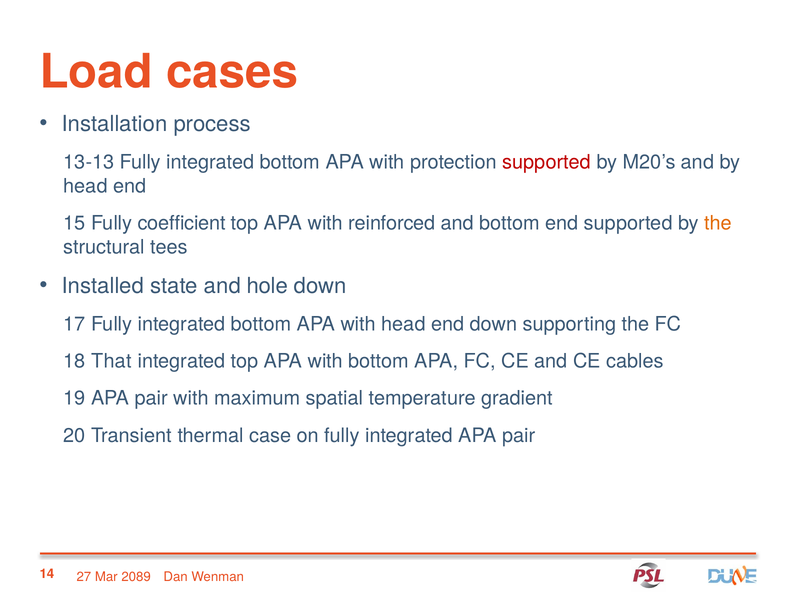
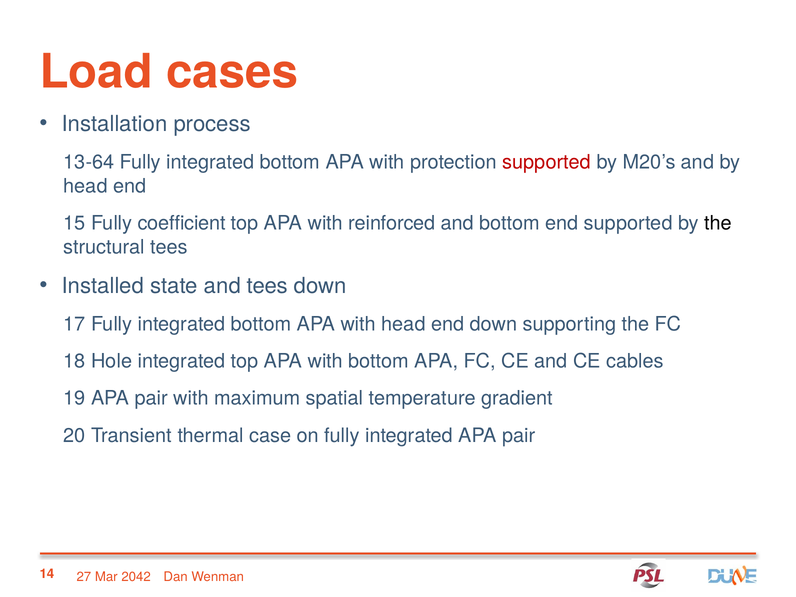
13-13: 13-13 -> 13-64
the at (718, 223) colour: orange -> black
and hole: hole -> tees
That: That -> Hole
2089: 2089 -> 2042
